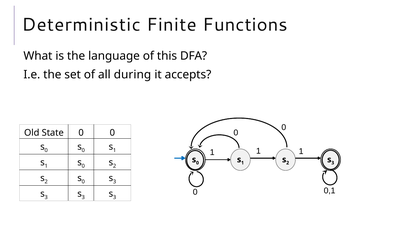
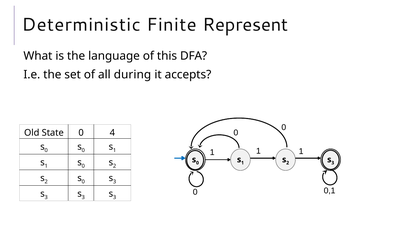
Functions: Functions -> Represent
State 0 0: 0 -> 4
